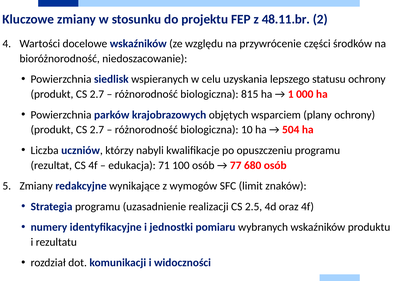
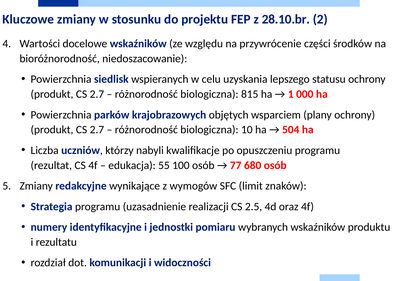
48.11.br: 48.11.br -> 28.10.br
71: 71 -> 55
